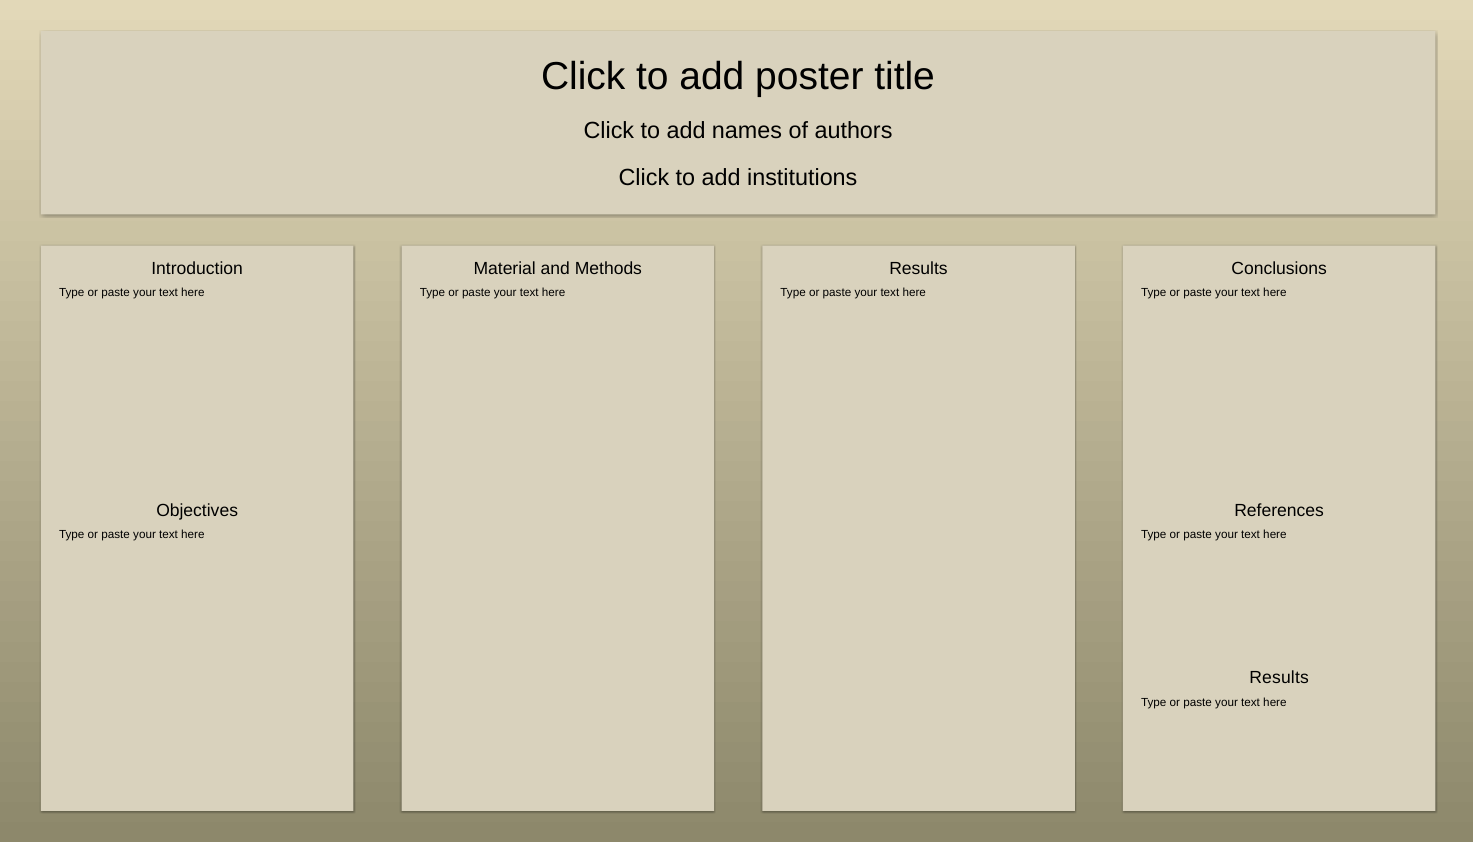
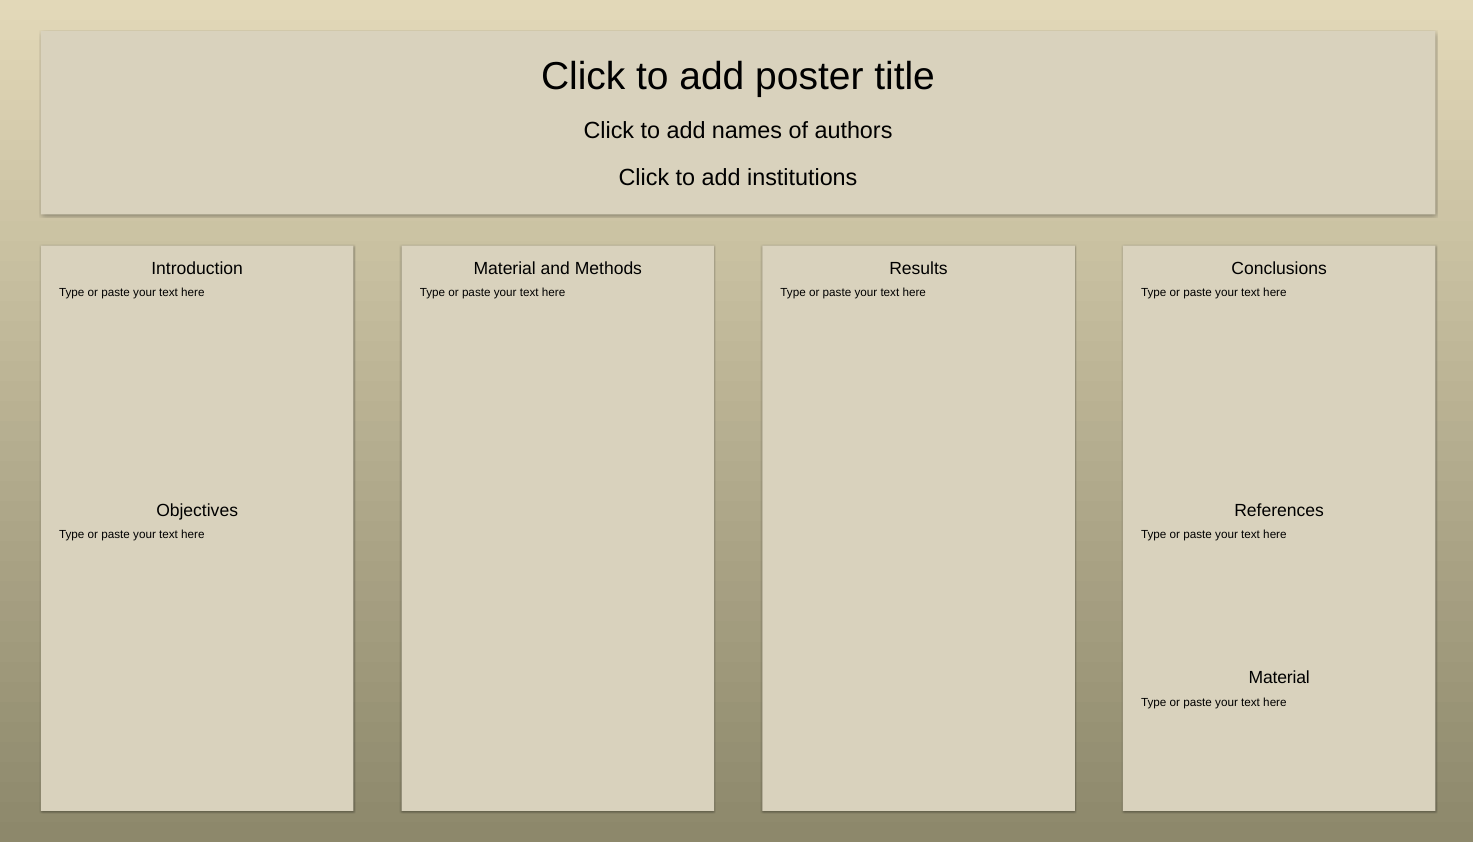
Results at (1279, 678): Results -> Material
